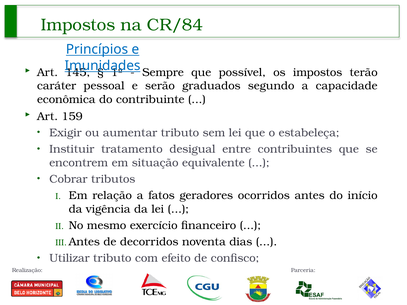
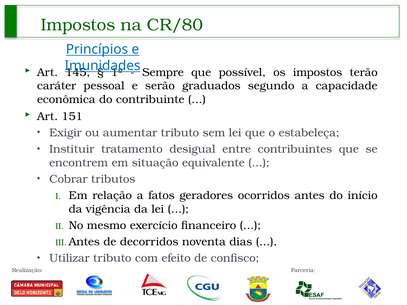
CR/84: CR/84 -> CR/80
159: 159 -> 151
